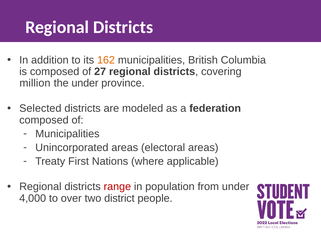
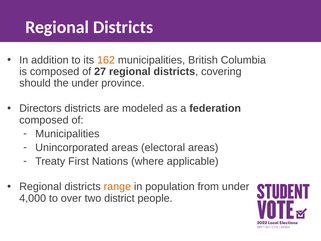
million: million -> should
Selected: Selected -> Directors
range colour: red -> orange
